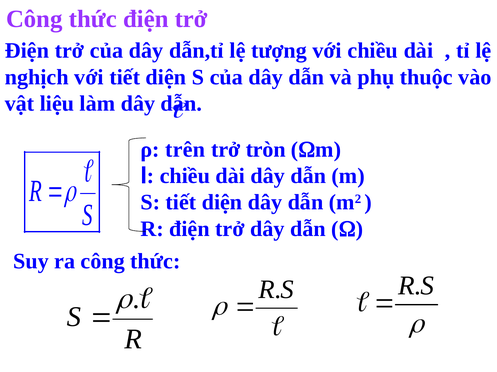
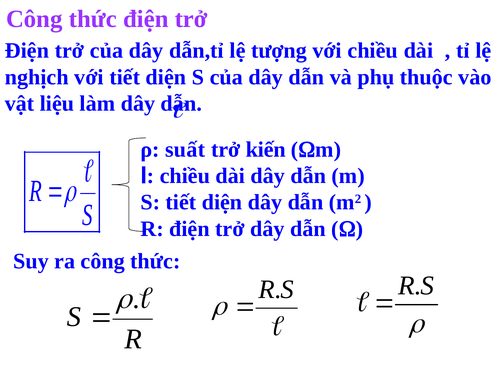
trên: trên -> suất
tròn: tròn -> kiến
